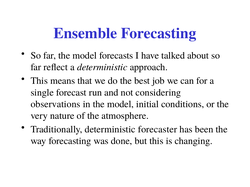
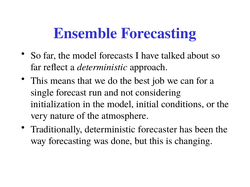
observations: observations -> initialization
